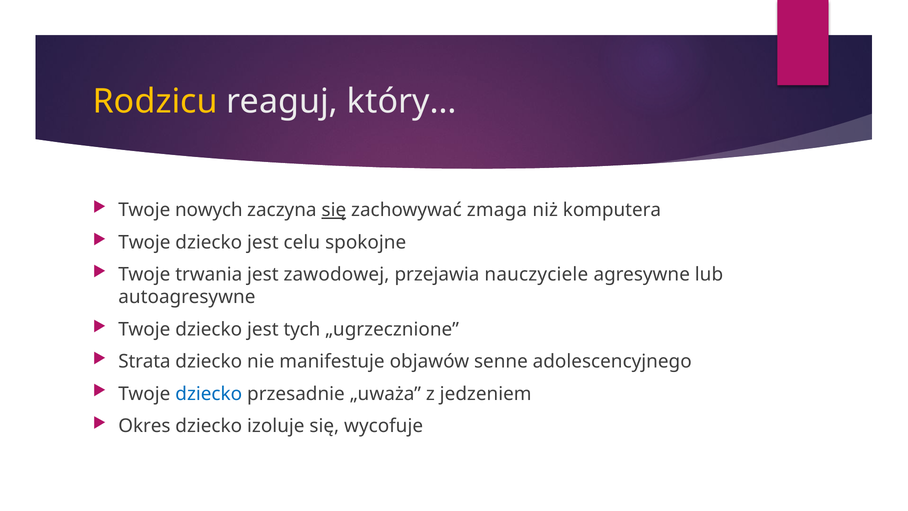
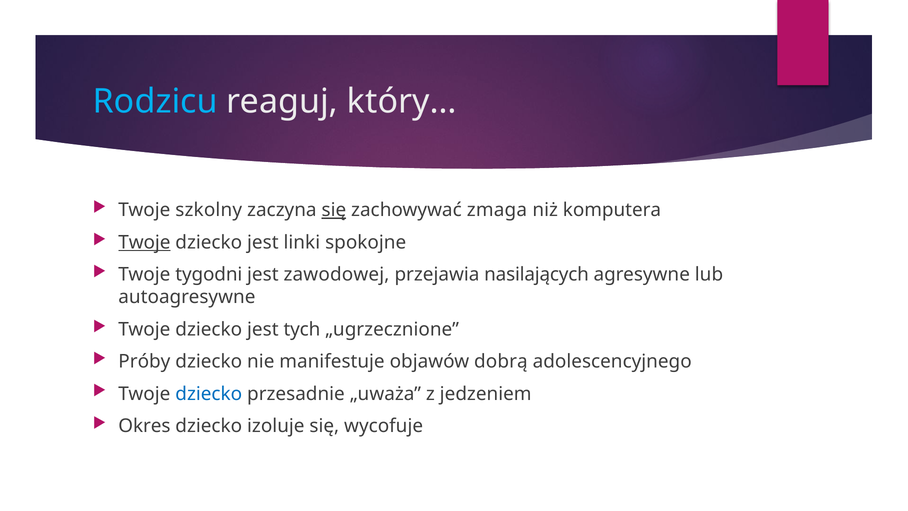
Rodzicu colour: yellow -> light blue
nowych: nowych -> szkolny
Twoje at (144, 242) underline: none -> present
celu: celu -> linki
trwania: trwania -> tygodni
nauczyciele: nauczyciele -> nasilających
Strata: Strata -> Próby
senne: senne -> dobrą
